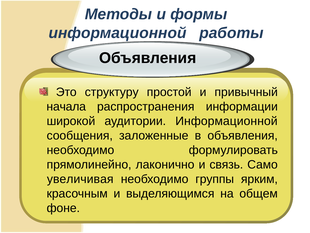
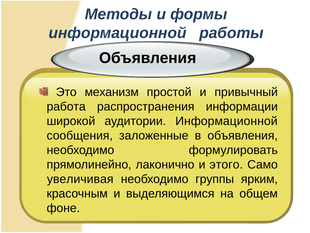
структуру: структуру -> механизм
начала: начала -> работа
связь: связь -> этого
